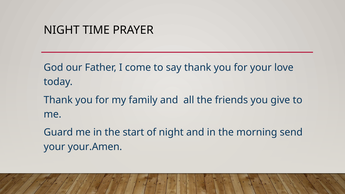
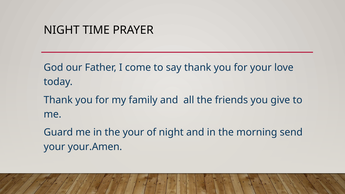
the start: start -> your
